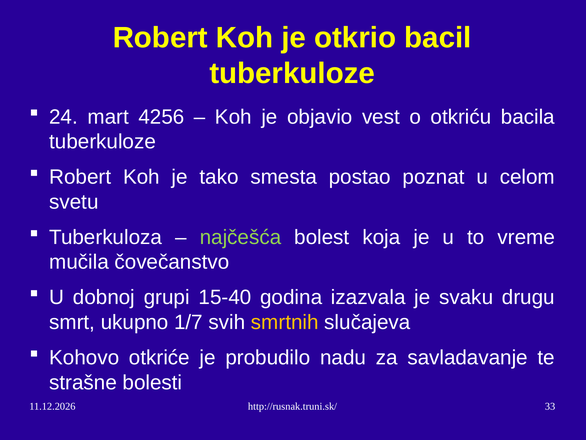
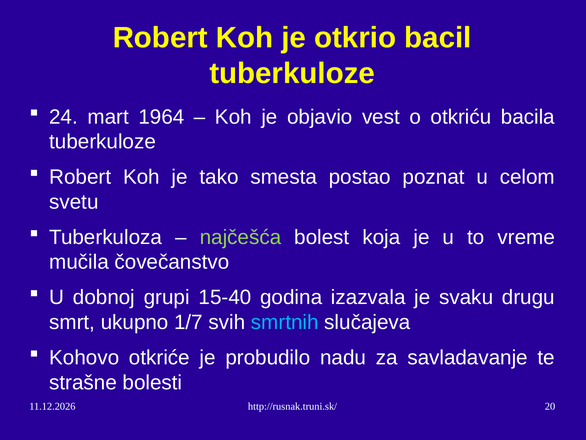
4256: 4256 -> 1964
smrtnih colour: yellow -> light blue
33: 33 -> 20
